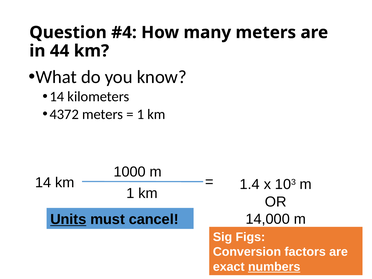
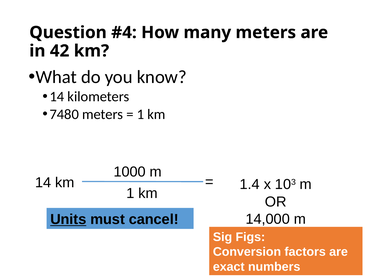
44: 44 -> 42
4372: 4372 -> 7480
numbers underline: present -> none
